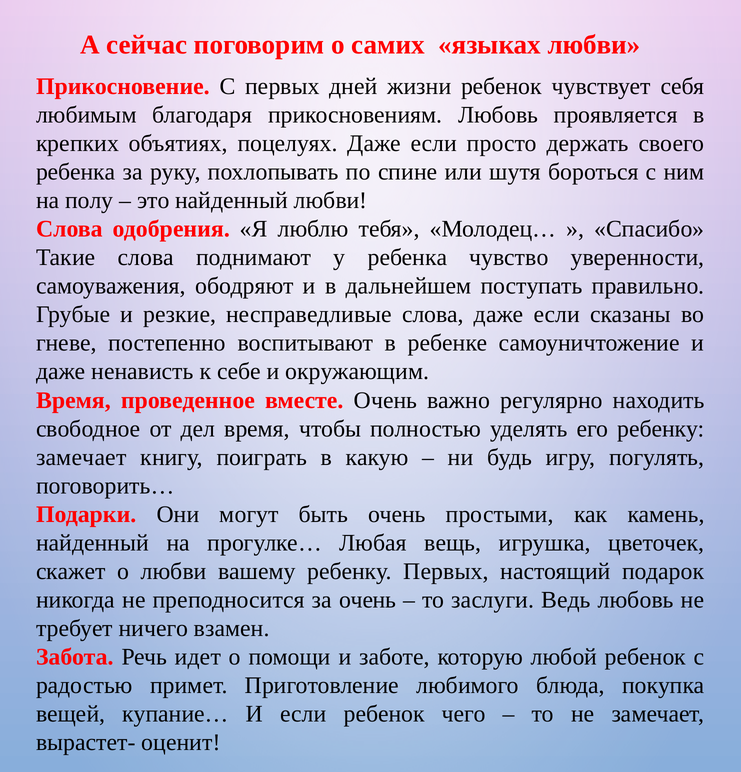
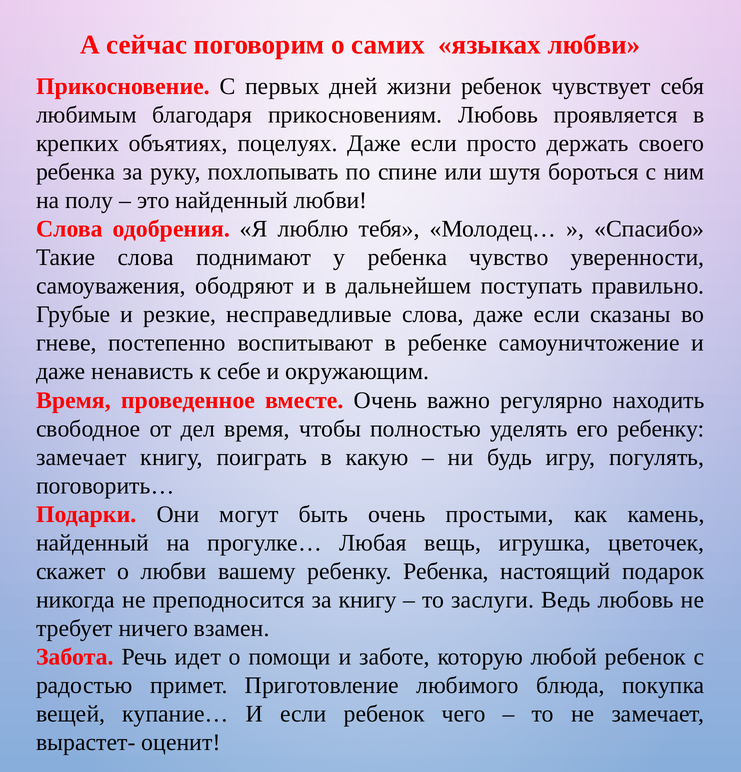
ребенку Первых: Первых -> Ребенка
за очень: очень -> книгу
